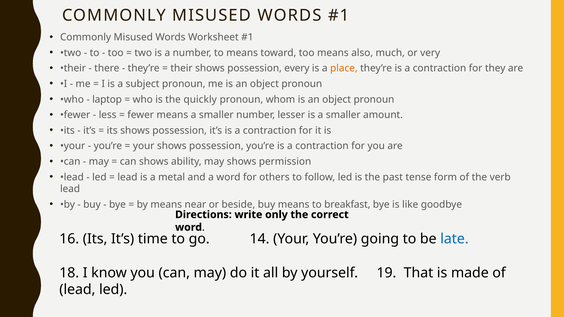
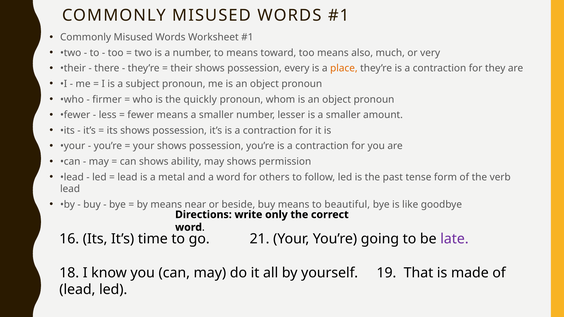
laptop: laptop -> firmer
breakfast: breakfast -> beautiful
14: 14 -> 21
late colour: blue -> purple
